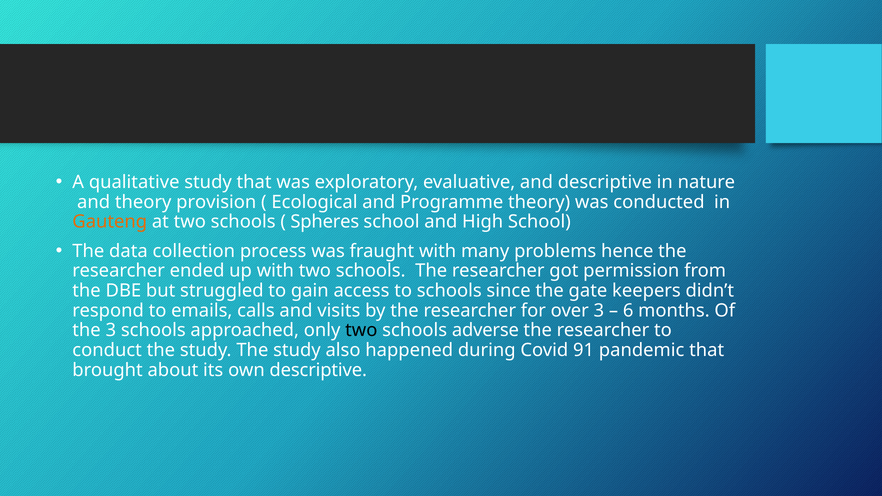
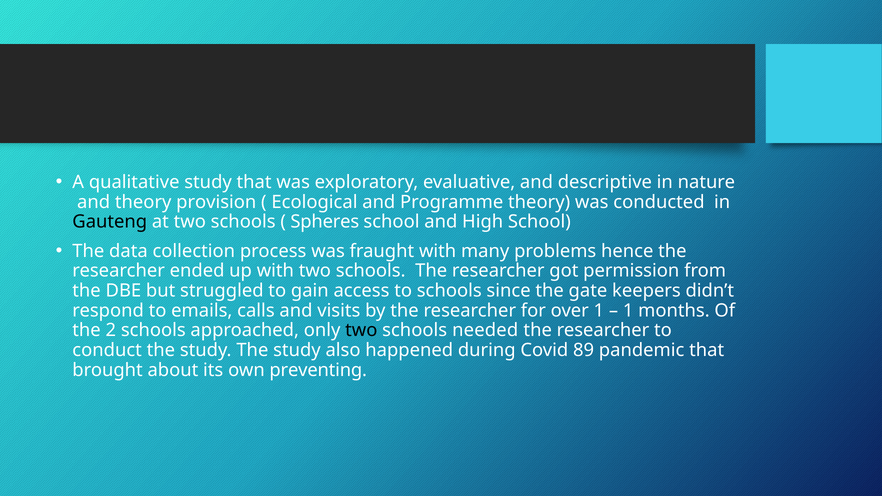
Gauteng colour: orange -> black
over 3: 3 -> 1
6 at (628, 311): 6 -> 1
the 3: 3 -> 2
adverse: adverse -> needed
91: 91 -> 89
own descriptive: descriptive -> preventing
